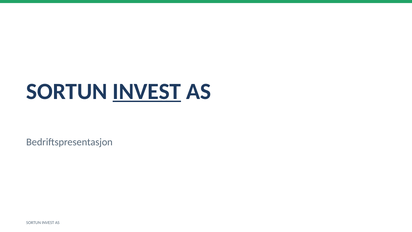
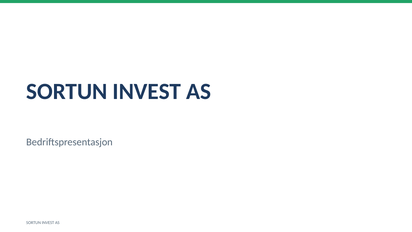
INVEST at (147, 91) underline: present -> none
